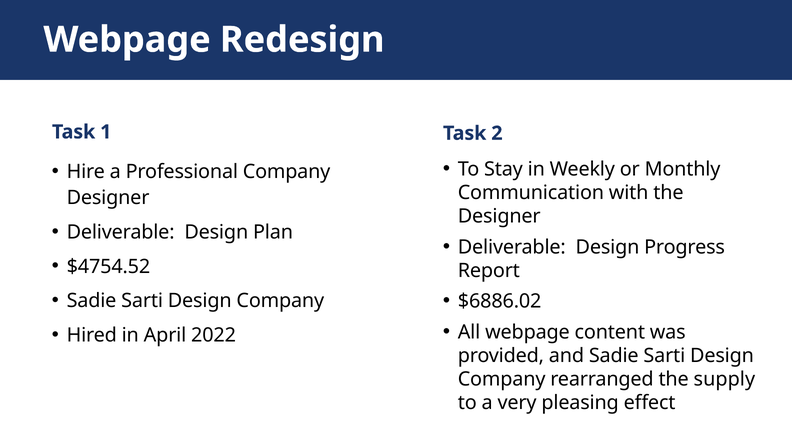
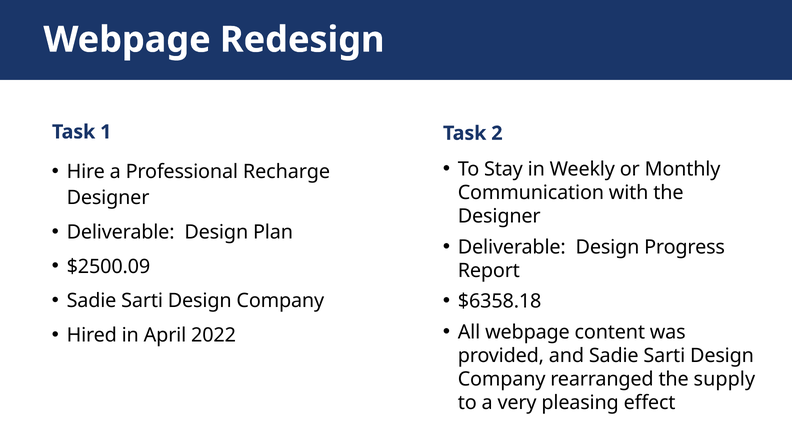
Professional Company: Company -> Recharge
$4754.52: $4754.52 -> $2500.09
$6886.02: $6886.02 -> $6358.18
